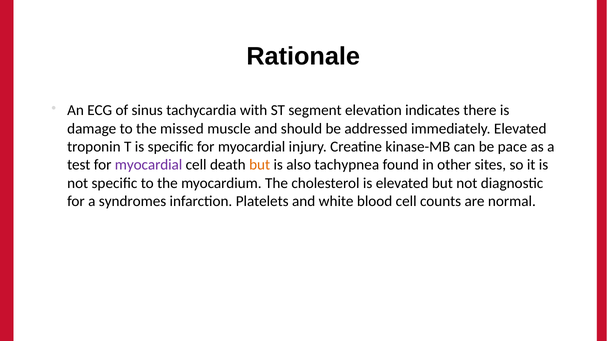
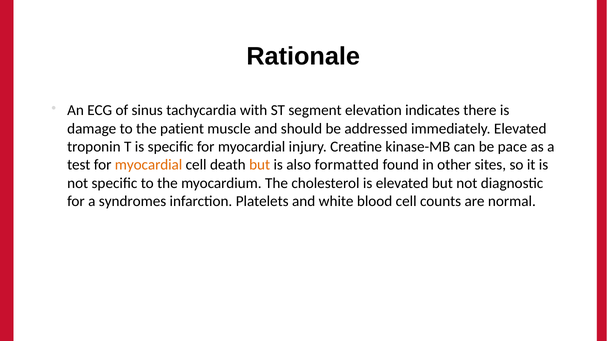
missed: missed -> patient
myocardial at (149, 165) colour: purple -> orange
tachypnea: tachypnea -> formatted
